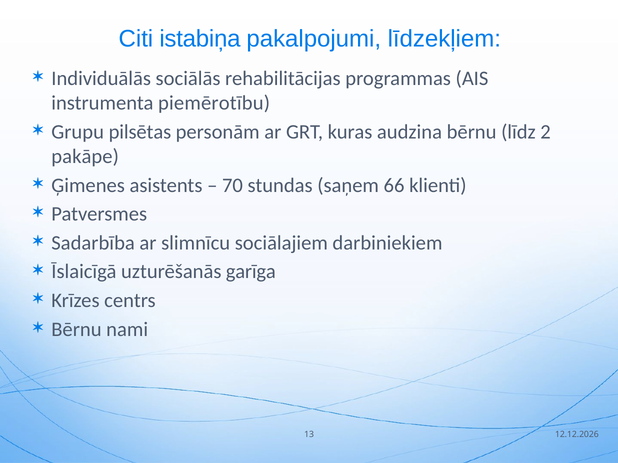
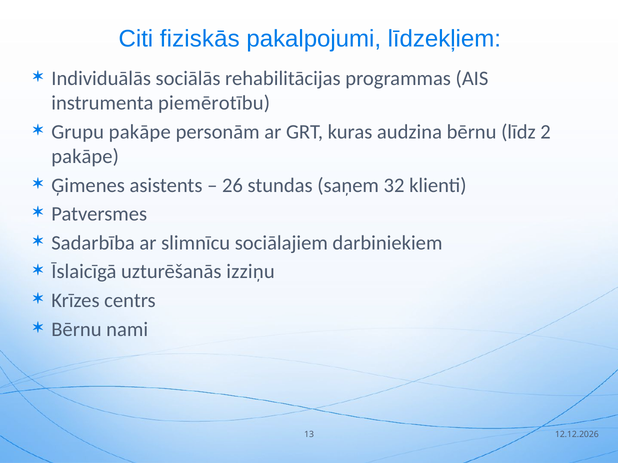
istabiņa: istabiņa -> fiziskās
Grupu pilsētas: pilsētas -> pakāpe
70: 70 -> 26
66: 66 -> 32
garīga: garīga -> izziņu
